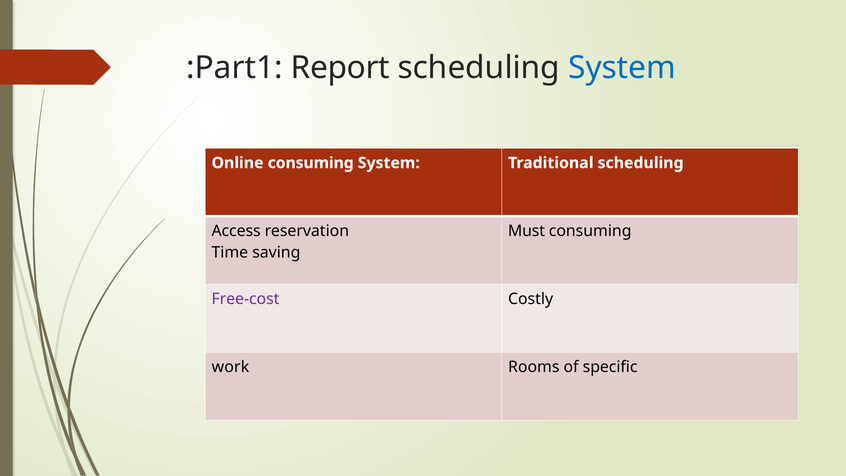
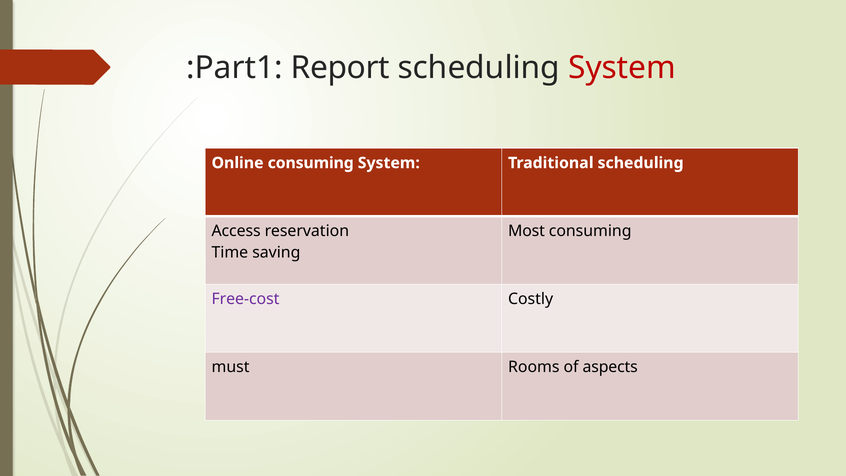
System at (622, 68) colour: blue -> red
Must: Must -> Most
work: work -> must
specific: specific -> aspects
